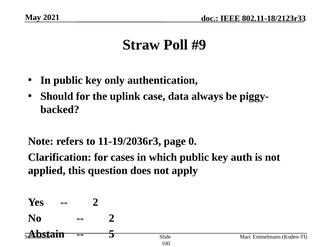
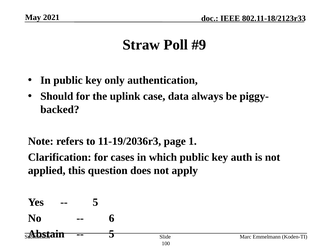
0: 0 -> 1
2 at (95, 202): 2 -> 5
2 at (112, 218): 2 -> 6
